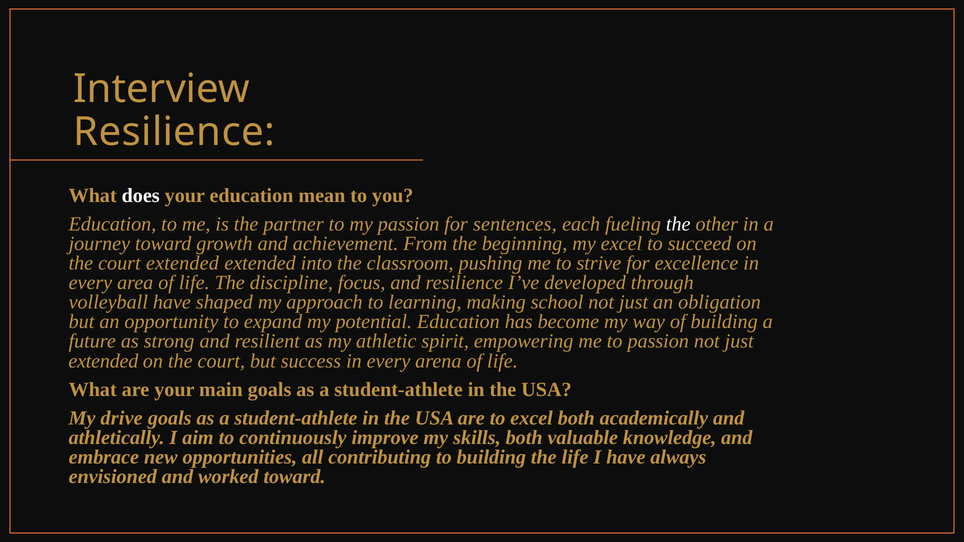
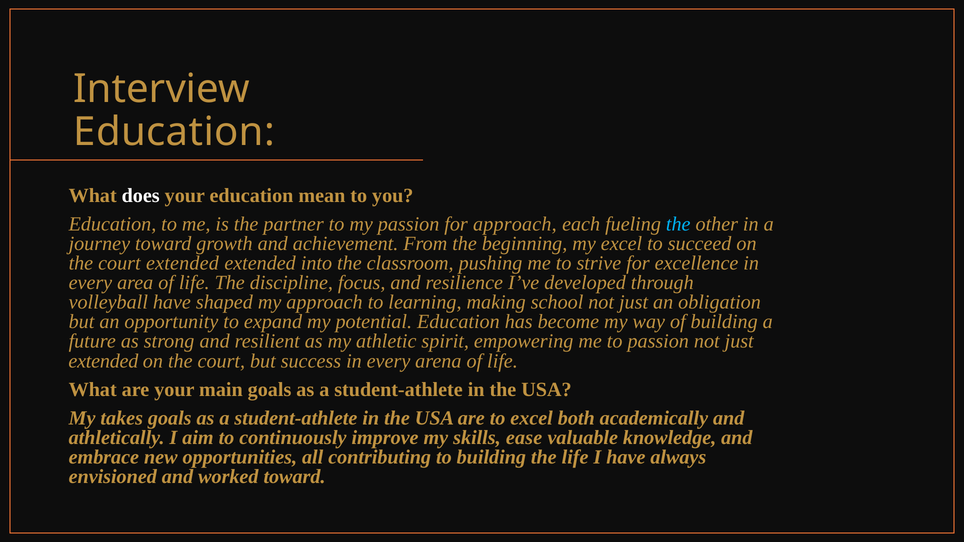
Resilience at (174, 132): Resilience -> Education
for sentences: sentences -> approach
the at (678, 224) colour: white -> light blue
drive: drive -> takes
skills both: both -> ease
